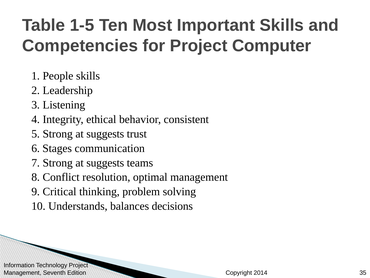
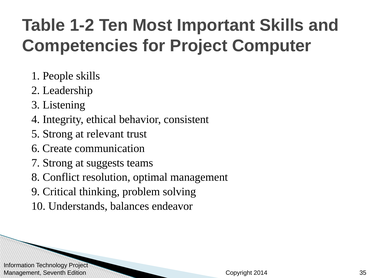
1-5: 1-5 -> 1-2
5 Strong at suggests: suggests -> relevant
Stages: Stages -> Create
decisions: decisions -> endeavor
